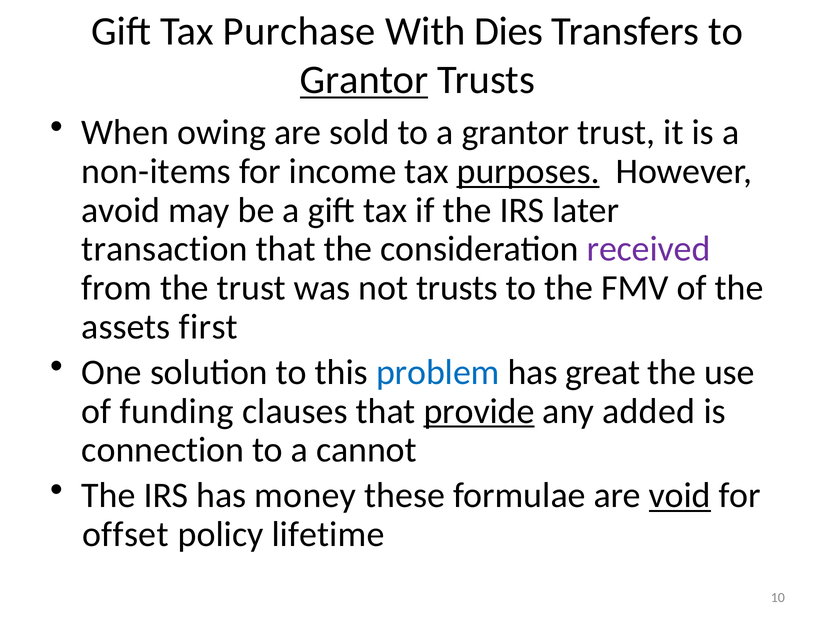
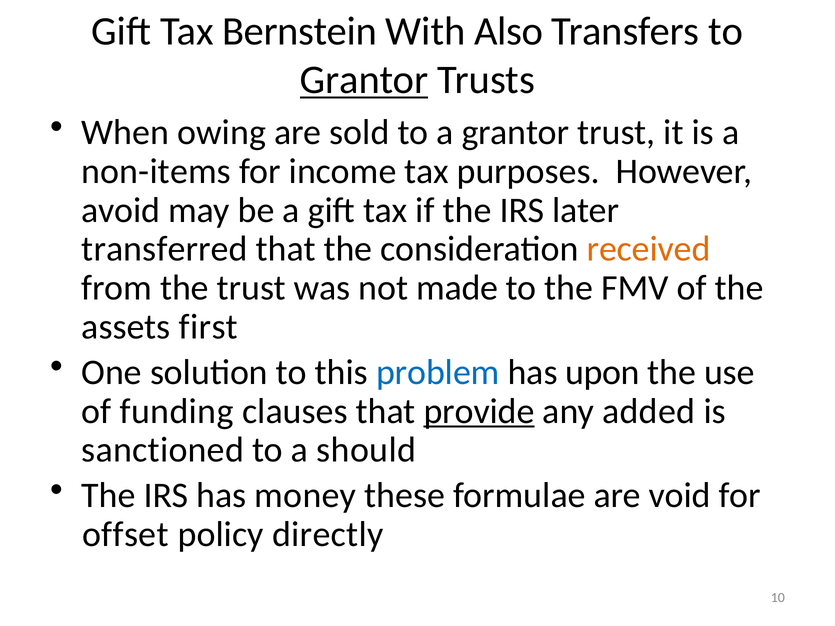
Purchase: Purchase -> Bernstein
Dies: Dies -> Also
purposes underline: present -> none
transaction: transaction -> transferred
received colour: purple -> orange
not trusts: trusts -> made
great: great -> upon
connection: connection -> sanctioned
cannot: cannot -> should
void underline: present -> none
lifetime: lifetime -> directly
